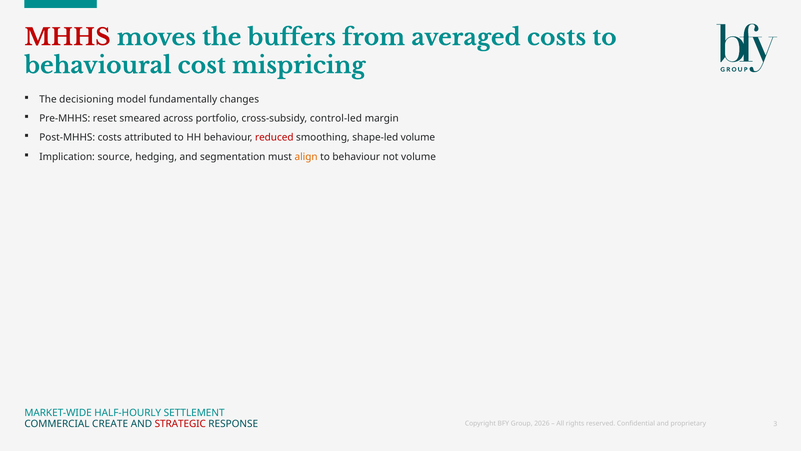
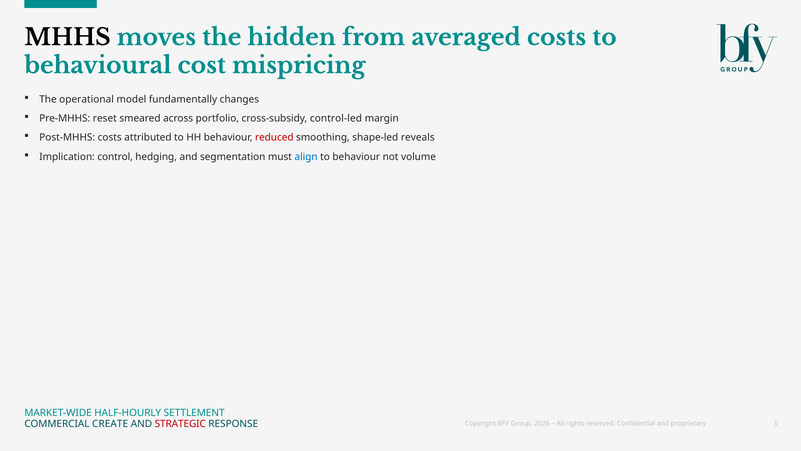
MHHS colour: red -> black
buffers: buffers -> hidden
decisioning: decisioning -> operational
shape-led volume: volume -> reveals
source: source -> control
align colour: orange -> blue
